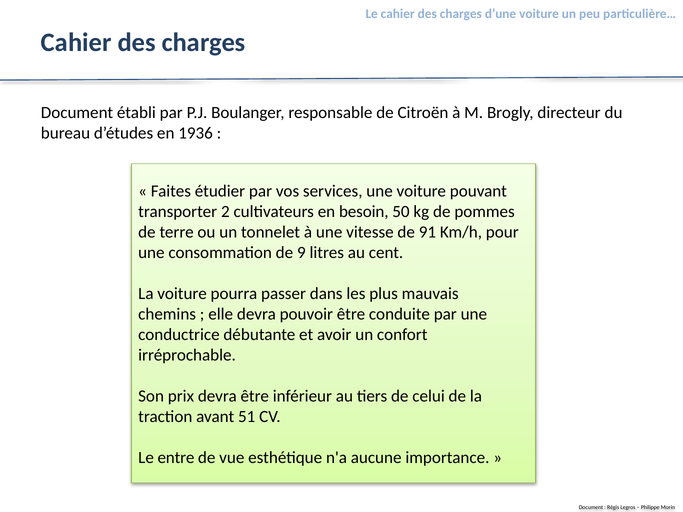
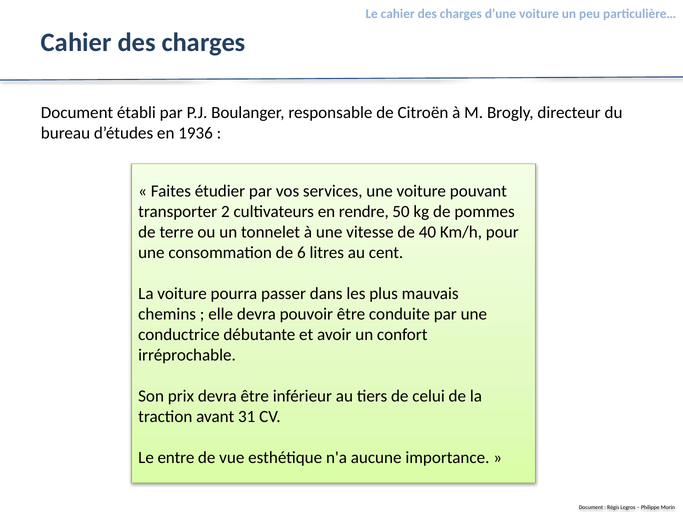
besoin: besoin -> rendre
91: 91 -> 40
9: 9 -> 6
51: 51 -> 31
